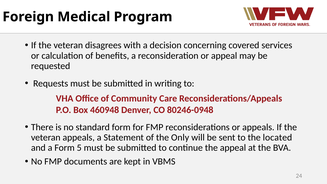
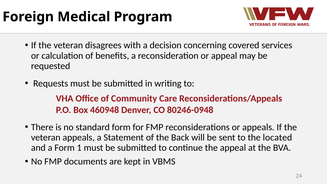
Only: Only -> Back
5: 5 -> 1
